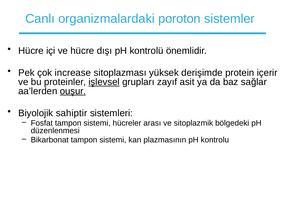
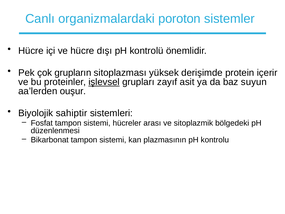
increase: increase -> grupların
sağlar: sağlar -> suyun
ouşur underline: present -> none
